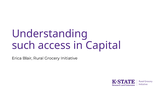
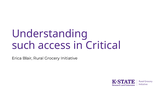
Capital: Capital -> Critical
